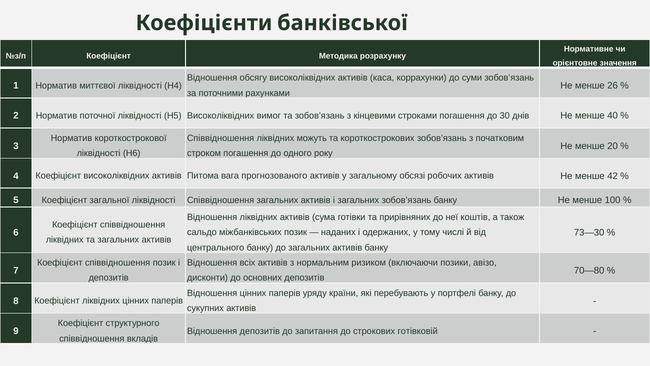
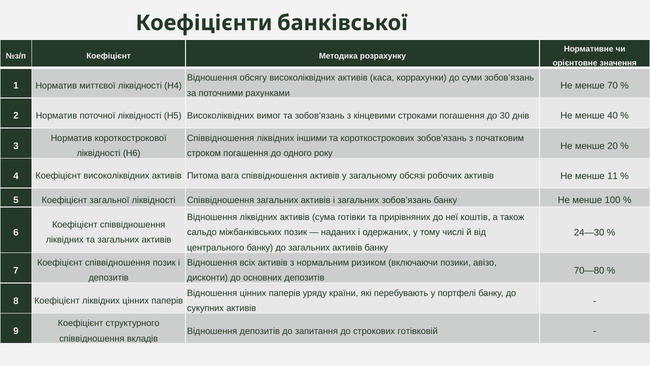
26: 26 -> 70
можуть: можуть -> іншими
вага прогнозованого: прогнозованого -> співвідношення
42: 42 -> 11
73—30: 73—30 -> 24—30
